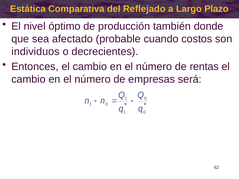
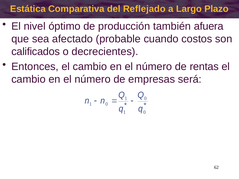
donde: donde -> afuera
individuos: individuos -> calificados
